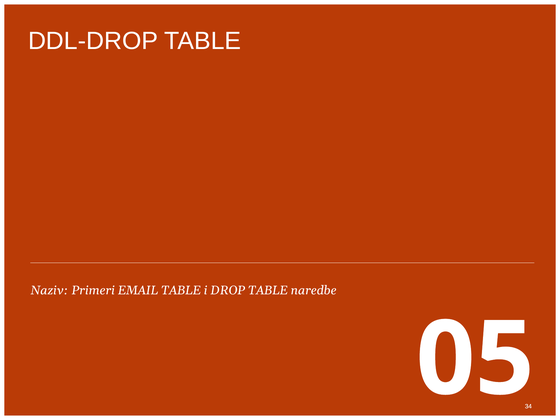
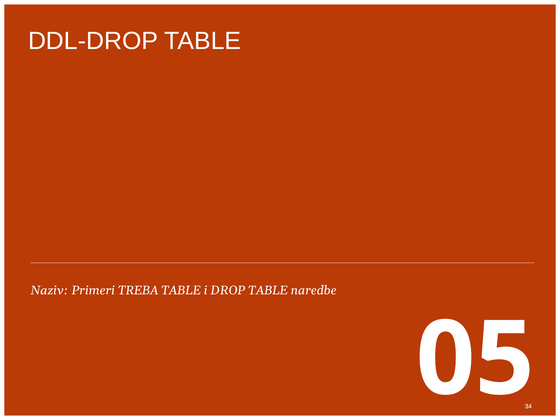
EMAIL: EMAIL -> TREBA
